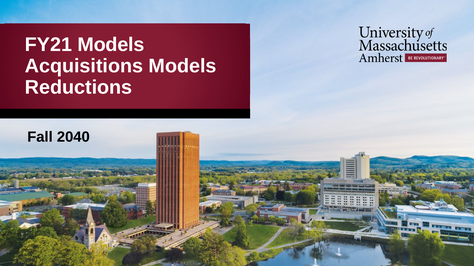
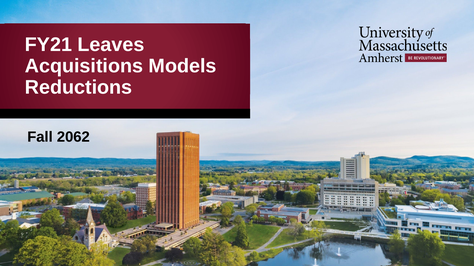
FY21 Models: Models -> Leaves
2040: 2040 -> 2062
